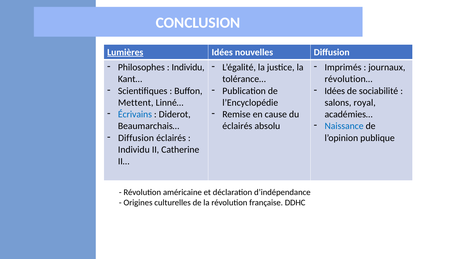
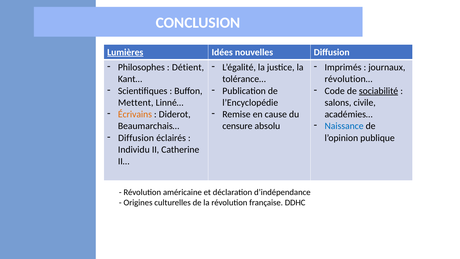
Individu at (188, 67): Individu -> Détient
Idées at (335, 91): Idées -> Code
sociabilité underline: none -> present
royal: royal -> civile
Écrivains colour: blue -> orange
éclairés at (237, 126): éclairés -> censure
